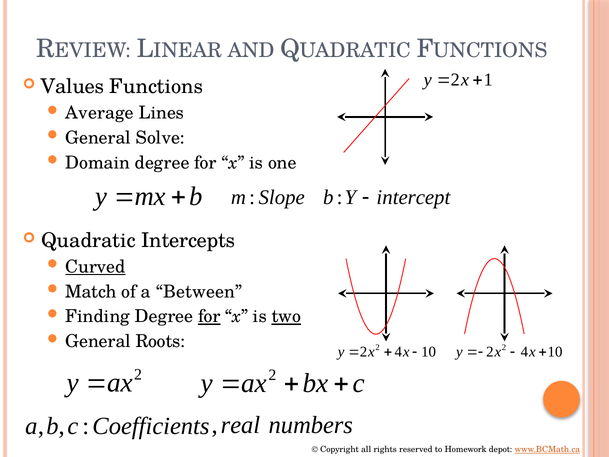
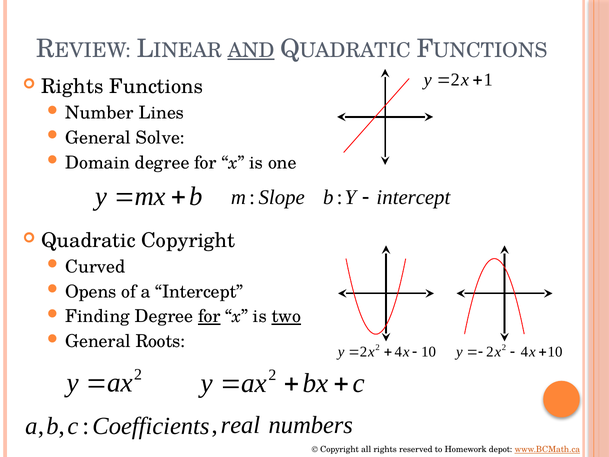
AND underline: none -> present
Values at (72, 87): Values -> Rights
Average: Average -> Number
Quadratic Intercepts: Intercepts -> Copyright
Curved underline: present -> none
Match: Match -> Opens
a Between: Between -> Intercept
